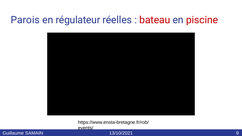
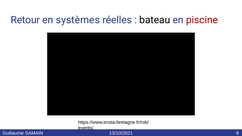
Parois: Parois -> Retour
régulateur: régulateur -> systèmes
bateau colour: red -> black
